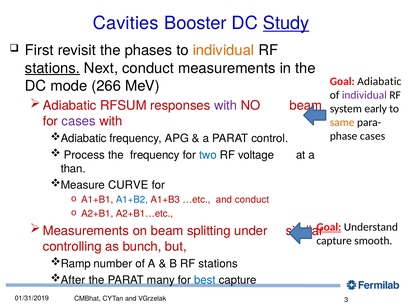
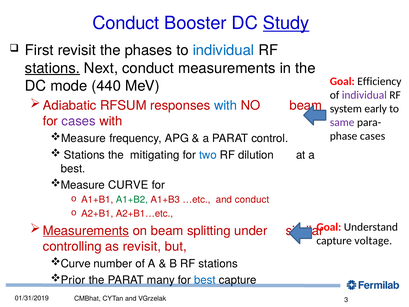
Cavities at (126, 23): Cavities -> Conduct
individual at (223, 50) colour: orange -> blue
Goal Adiabatic: Adiabatic -> Efficiency
266: 266 -> 440
with at (226, 106) colour: purple -> blue
same colour: orange -> purple
Adiabatic at (84, 138): Adiabatic -> Measure
Process at (84, 155): Process -> Stations
the frequency: frequency -> mitigating
voltage: voltage -> dilution
than at (73, 168): than -> best
A1+B2 colour: blue -> green
Goal at (329, 227) underline: present -> none
Measurements at (86, 231) underline: none -> present
smooth: smooth -> voltage
as bunch: bunch -> revisit
Ramp at (76, 263): Ramp -> Curve
After: After -> Prior
